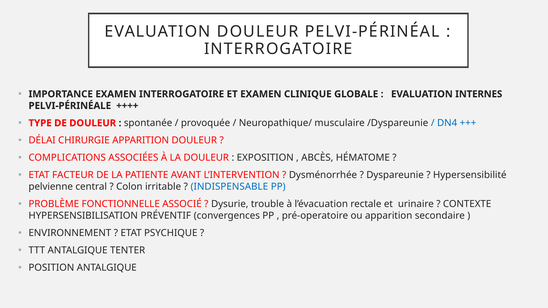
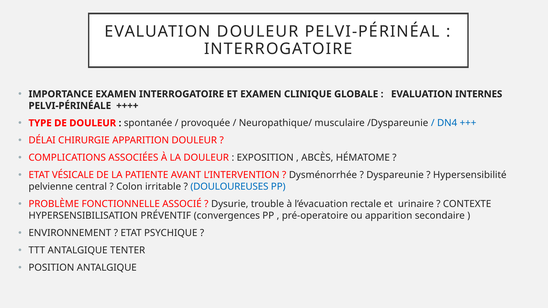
FACTEUR: FACTEUR -> VÉSICALE
INDISPENSABLE: INDISPENSABLE -> DOULOUREUSES
